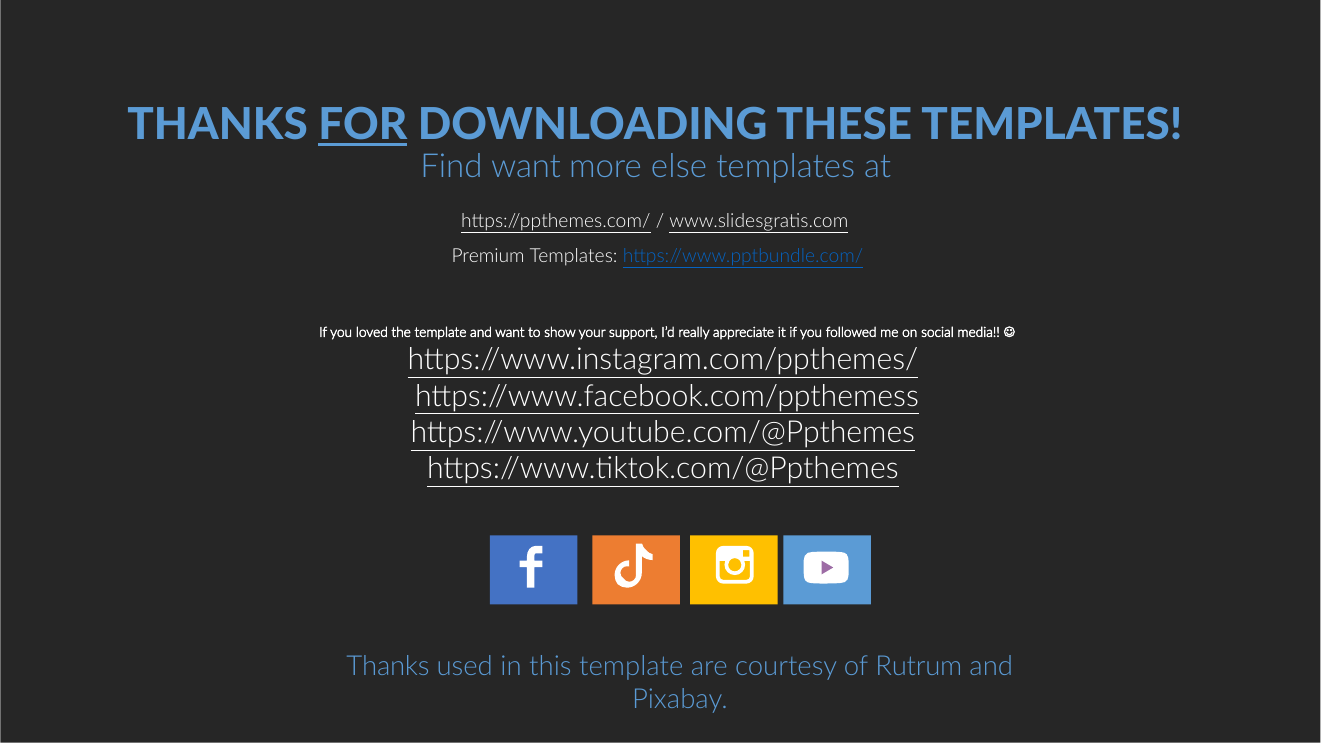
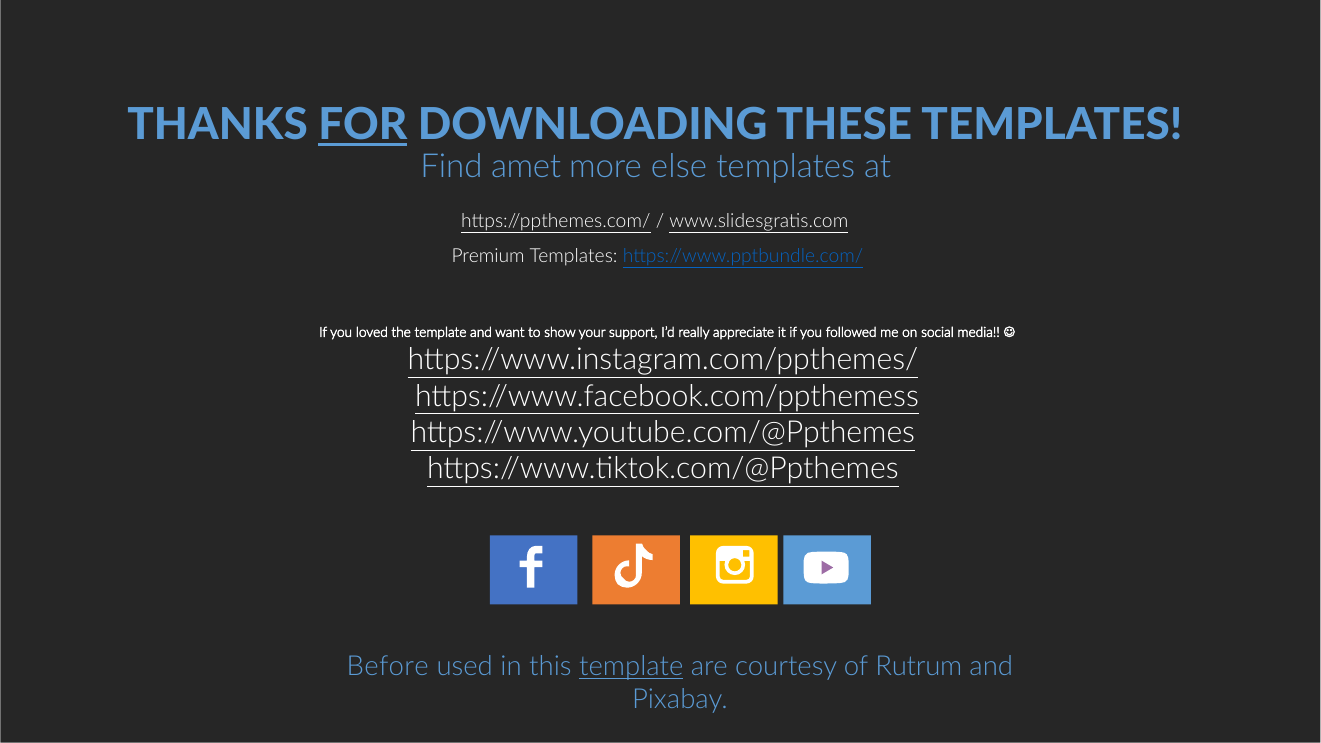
Find want: want -> amet
Thanks at (388, 667): Thanks -> Before
template at (631, 667) underline: none -> present
